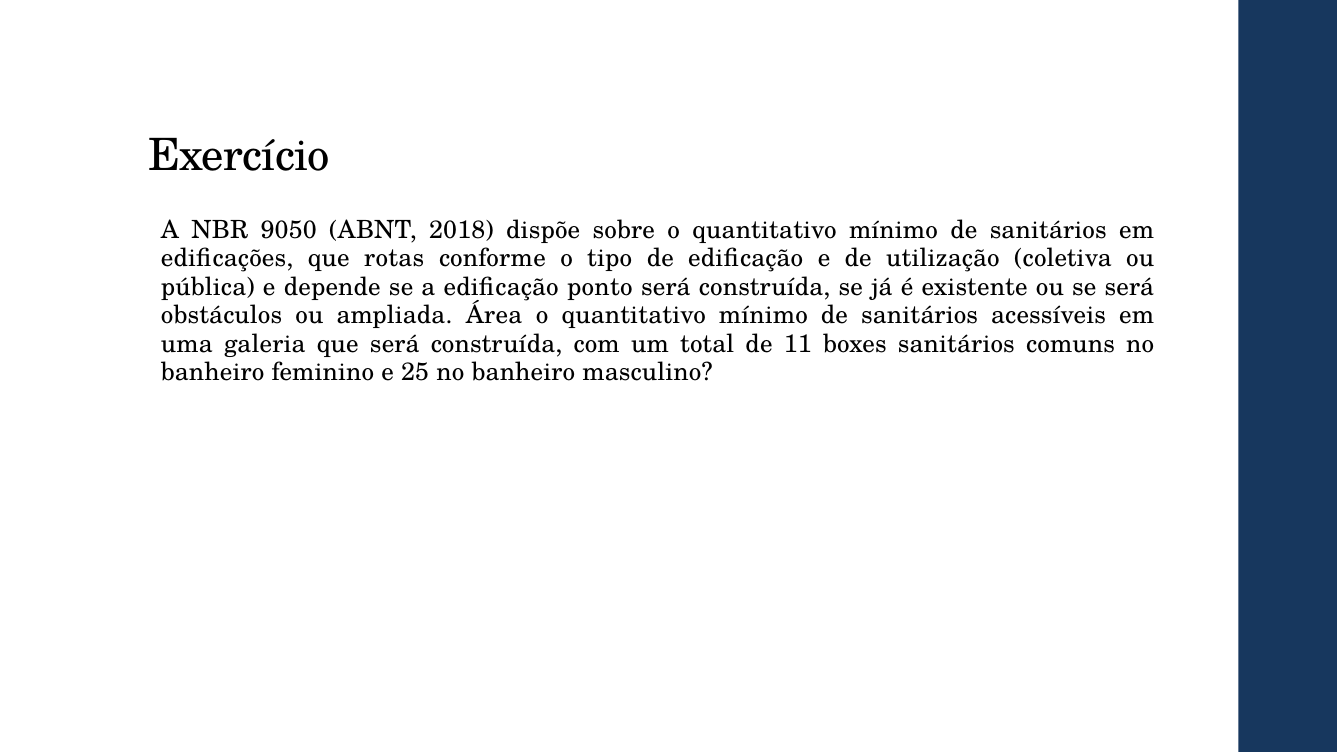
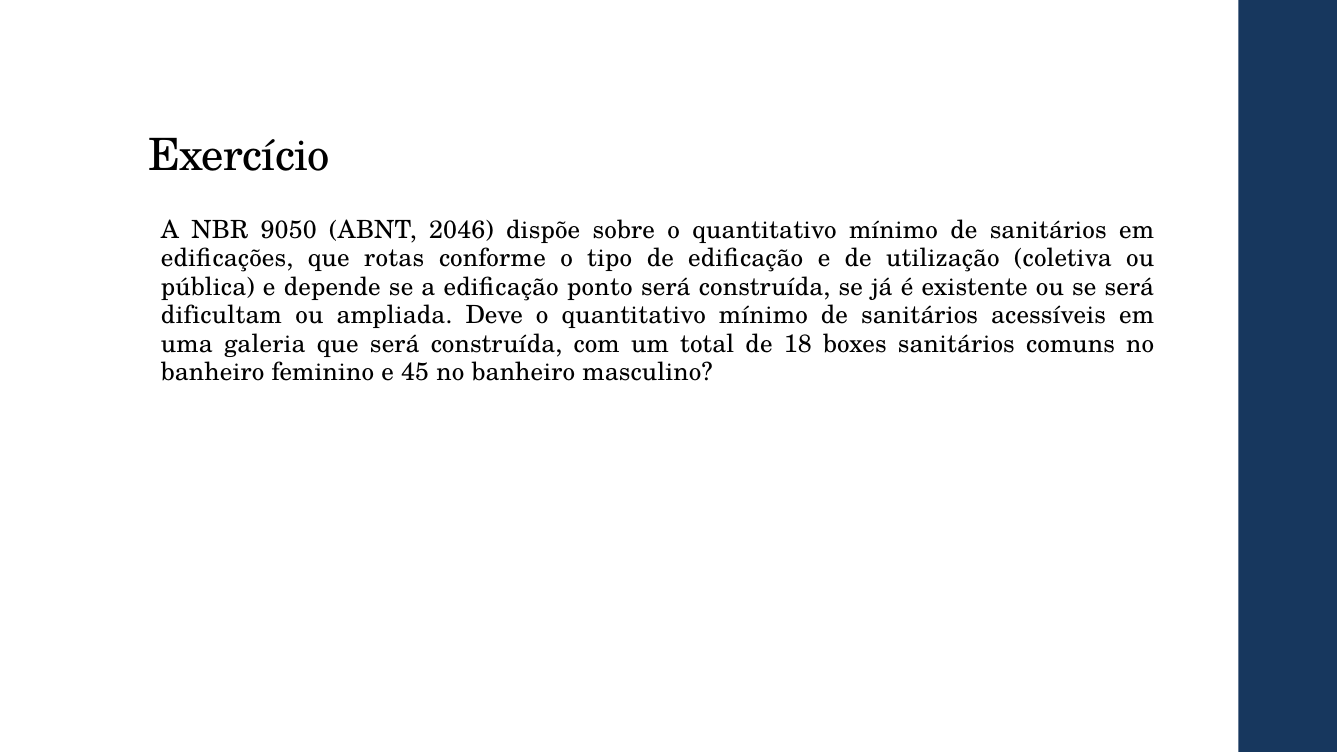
2018: 2018 -> 2046
obstáculos: obstáculos -> dificultam
Área: Área -> Deve
11: 11 -> 18
25: 25 -> 45
